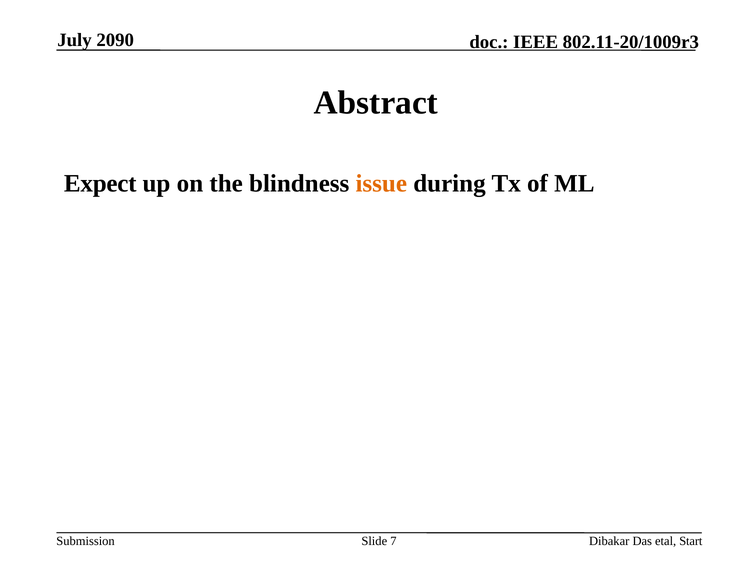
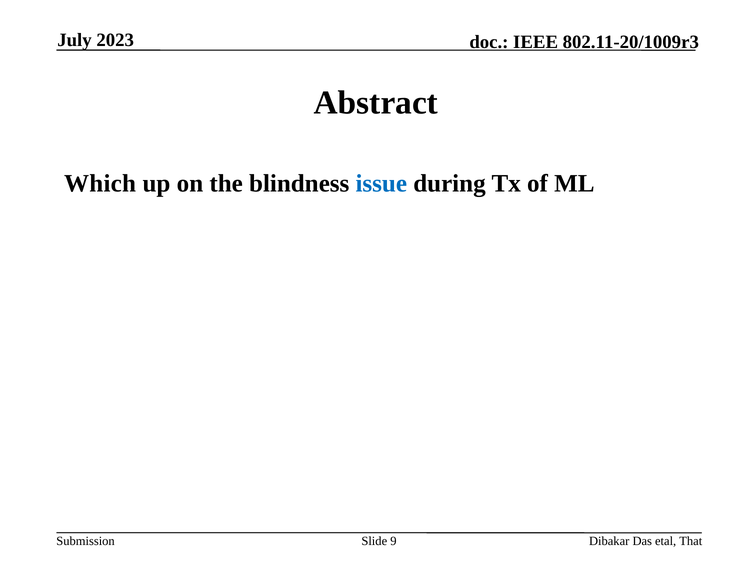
2090: 2090 -> 2023
Expect: Expect -> Which
issue colour: orange -> blue
7: 7 -> 9
Start: Start -> That
